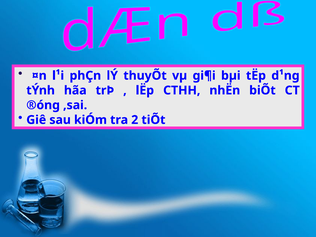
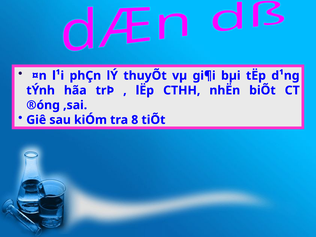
2: 2 -> 8
